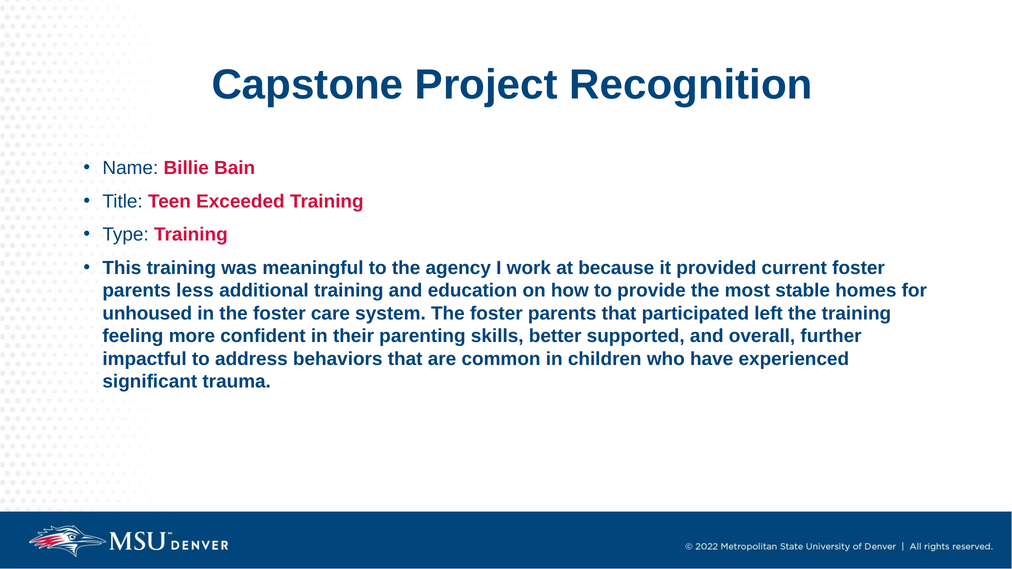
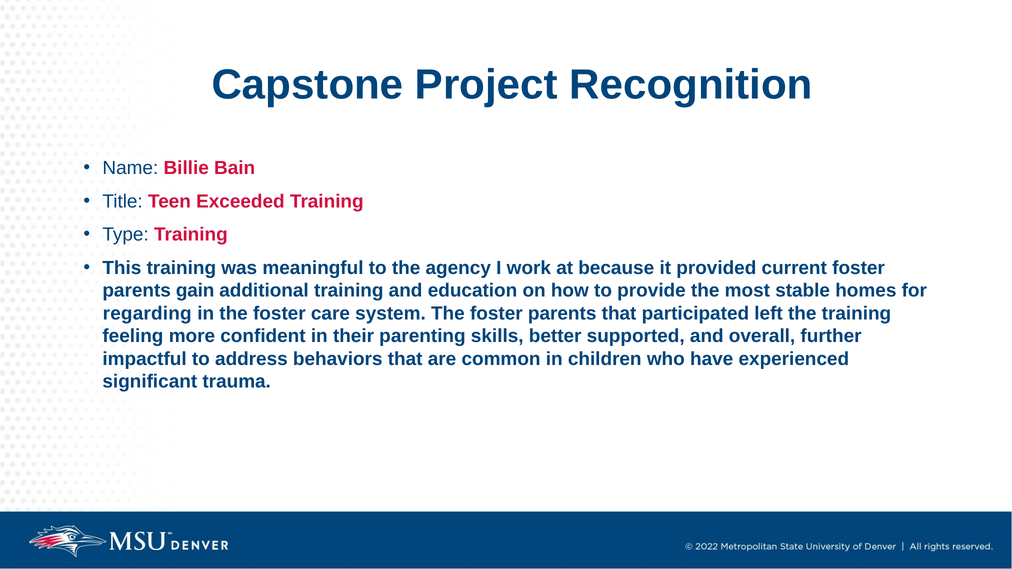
less: less -> gain
unhoused: unhoused -> regarding
